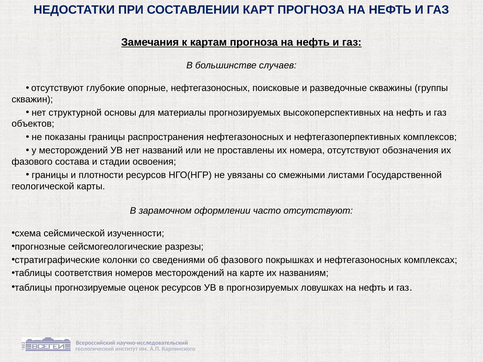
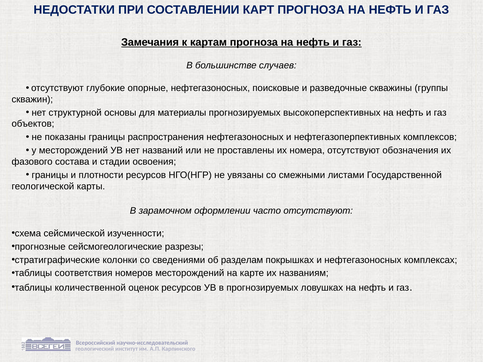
об фазового: фазового -> разделам
прогнозируемые: прогнозируемые -> количественной
